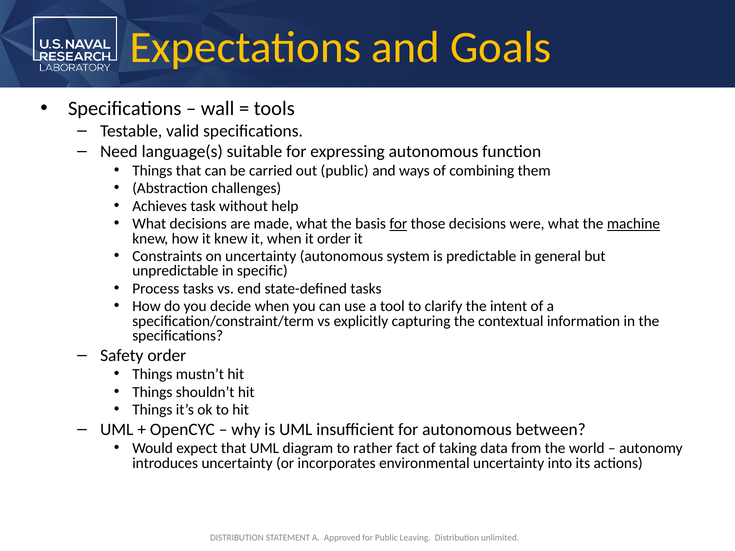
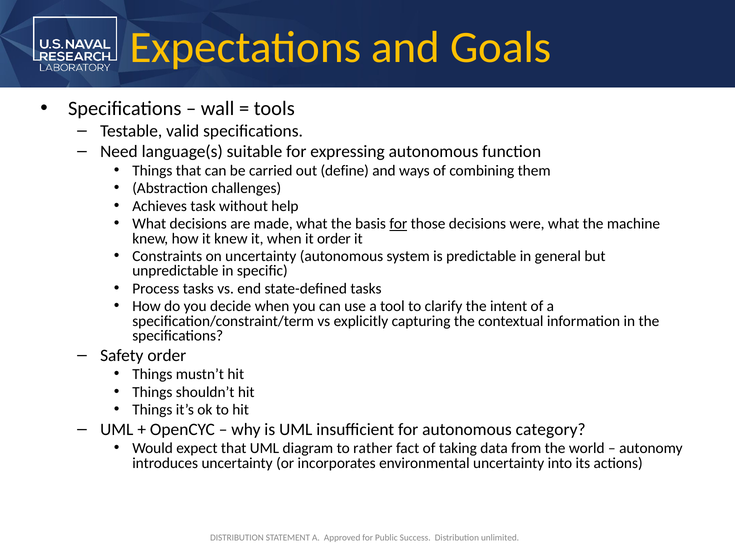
out public: public -> define
machine underline: present -> none
between: between -> category
Leaving: Leaving -> Success
